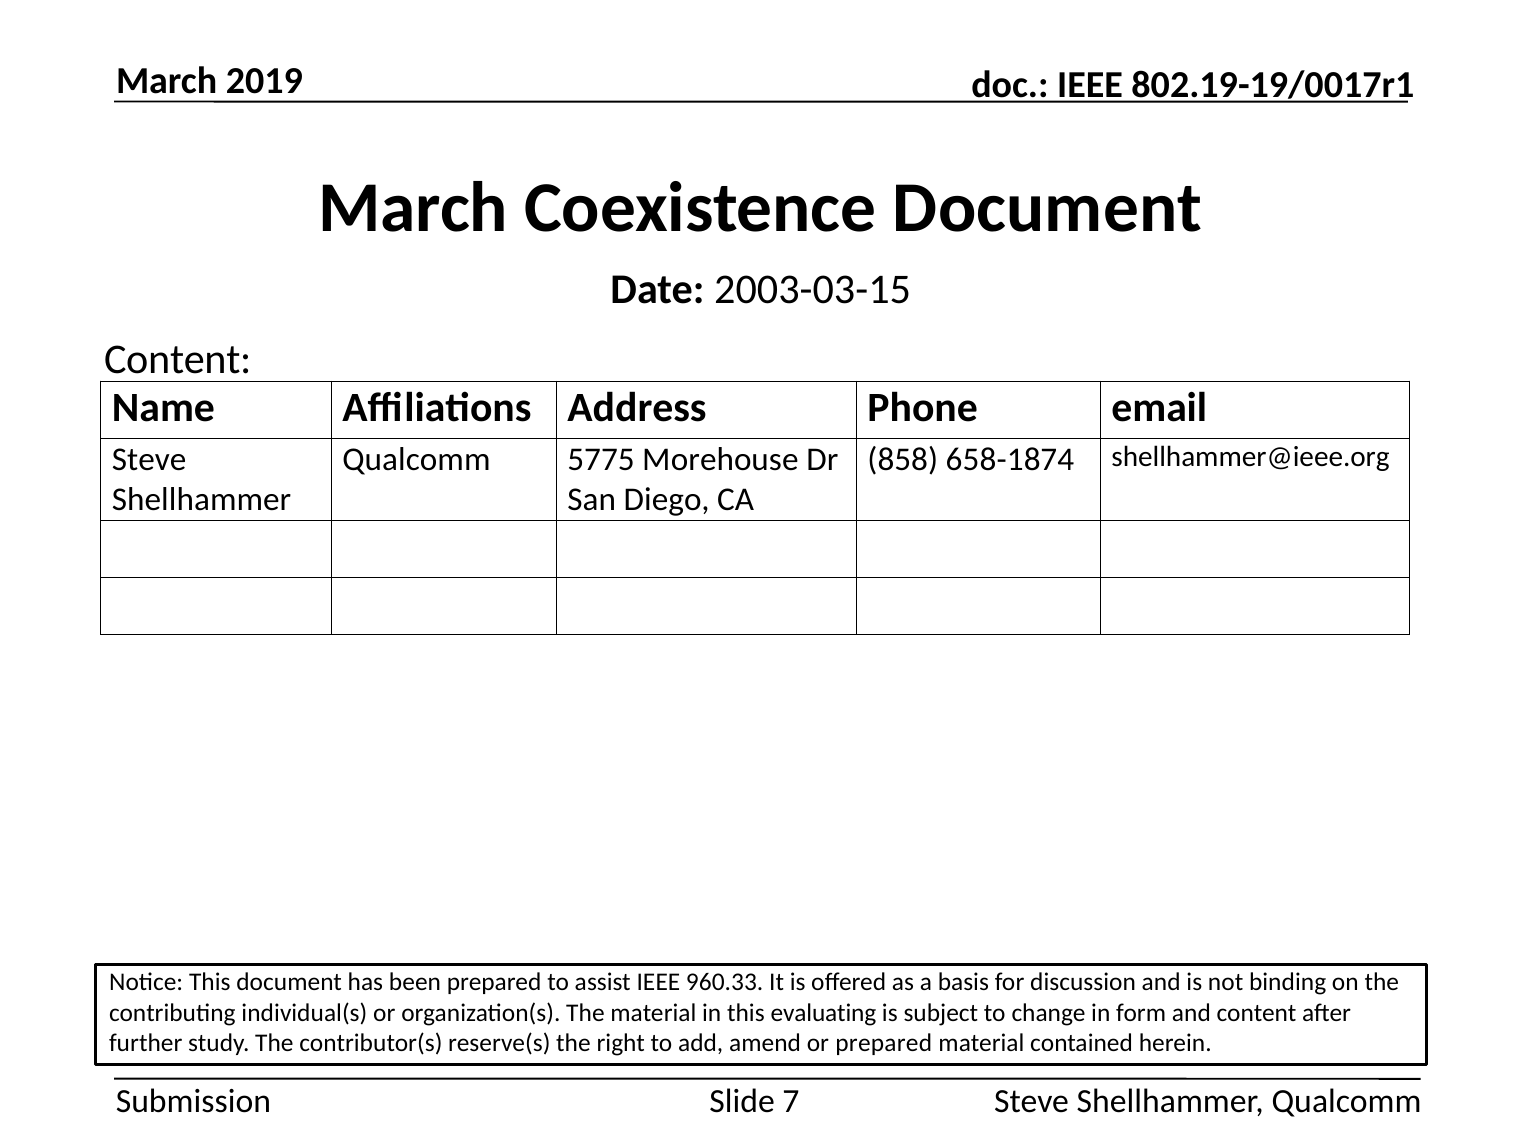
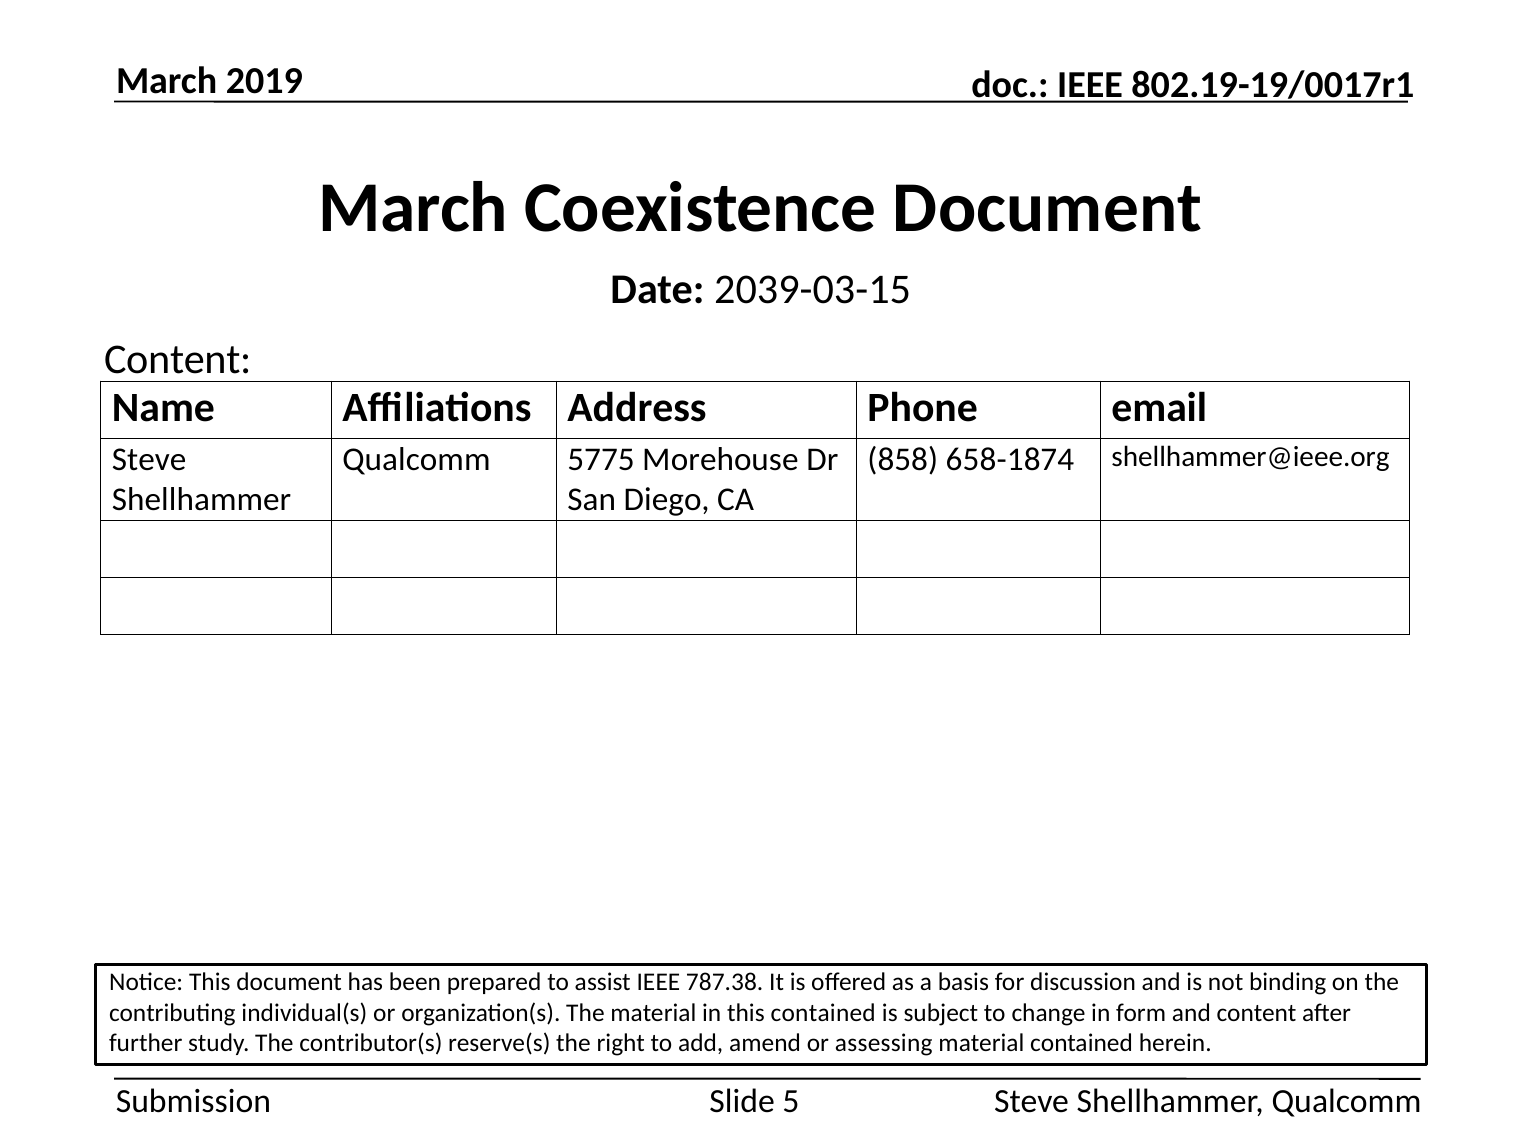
2003-03-15: 2003-03-15 -> 2039-03-15
960.33: 960.33 -> 787.38
this evaluating: evaluating -> contained
or prepared: prepared -> assessing
7: 7 -> 5
